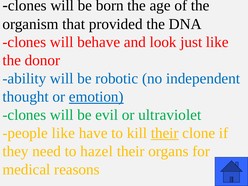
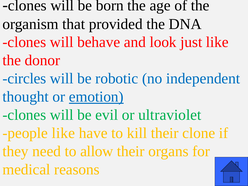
ability: ability -> circles
their at (165, 133) underline: present -> none
hazel: hazel -> allow
